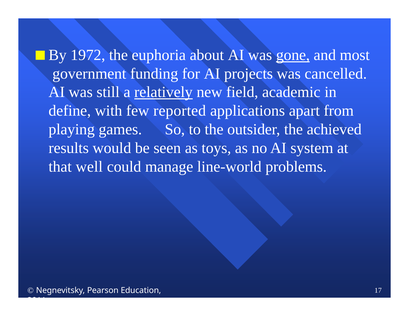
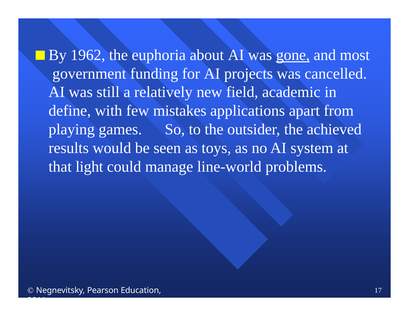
1972: 1972 -> 1962
relatively underline: present -> none
reported: reported -> mistakes
well: well -> light
